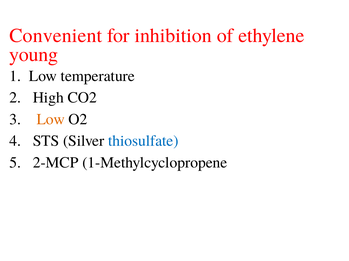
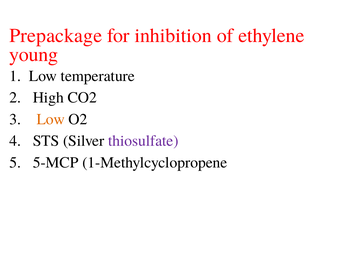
Convenient: Convenient -> Prepackage
thiosulfate colour: blue -> purple
2-MCP: 2-MCP -> 5-MCP
